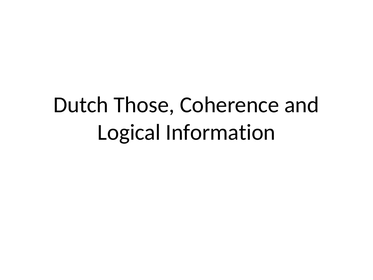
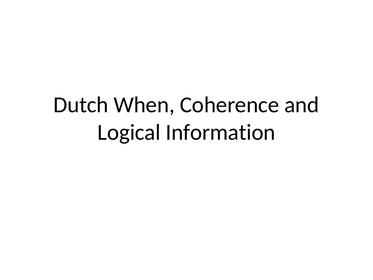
Those: Those -> When
